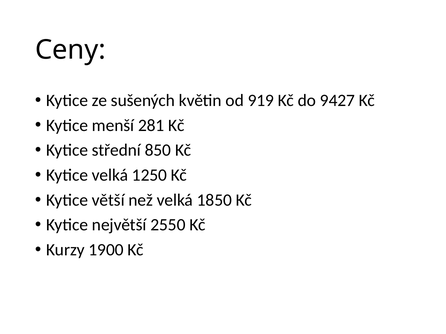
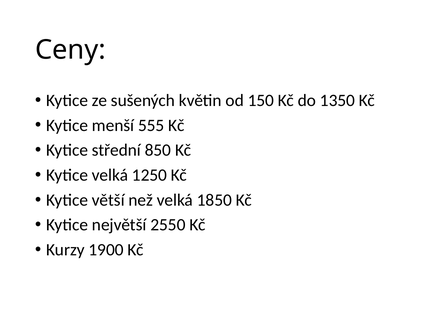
919: 919 -> 150
9427: 9427 -> 1350
281: 281 -> 555
